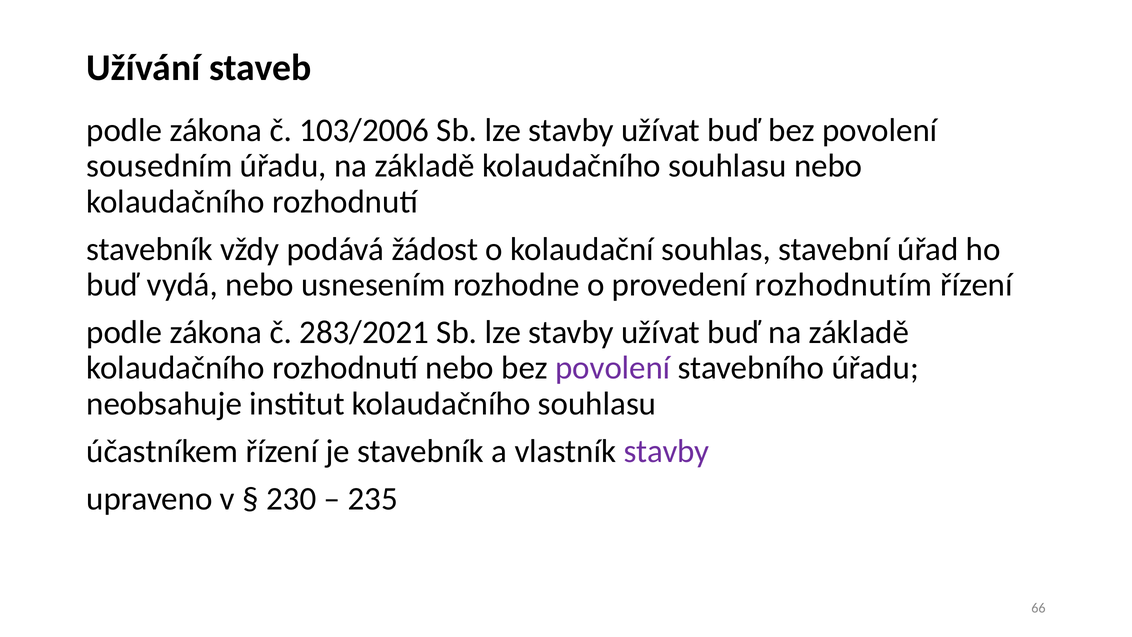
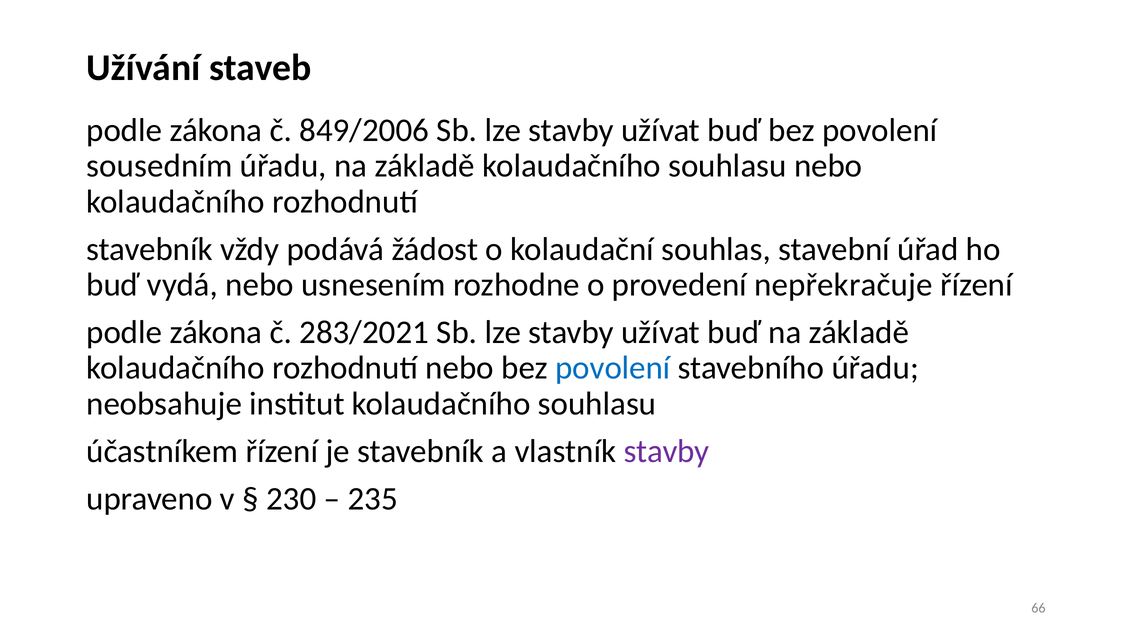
103/2006: 103/2006 -> 849/2006
rozhodnutím: rozhodnutím -> nepřekračuje
povolení at (613, 368) colour: purple -> blue
